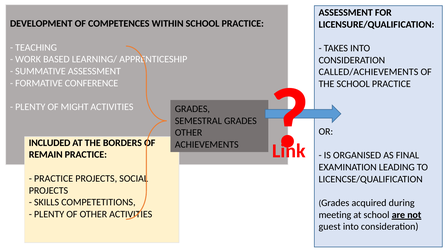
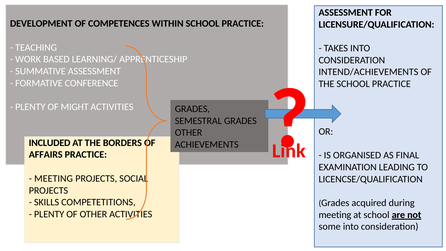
CALLED/ACHIEVEMENTS: CALLED/ACHIEVEMENTS -> INTEND/ACHIEVEMENTS
REMAIN: REMAIN -> AFFAIRS
PRACTICE at (54, 178): PRACTICE -> MEETING
guest: guest -> some
